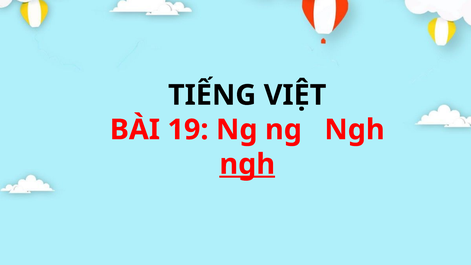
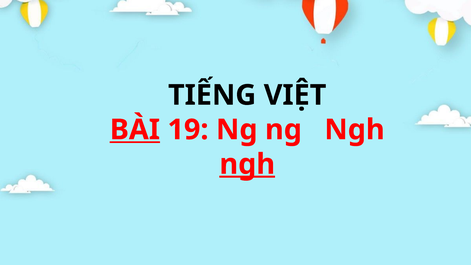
BÀI underline: none -> present
